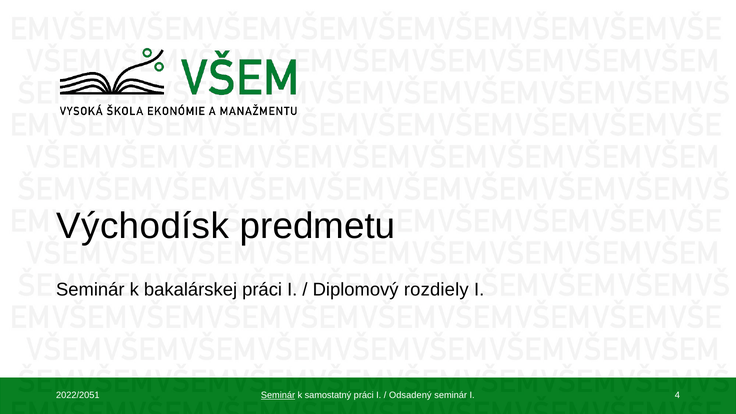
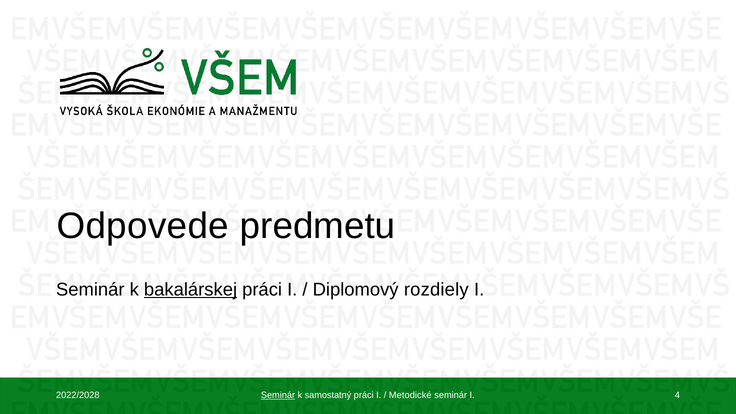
Východísk: Východísk -> Odpovede
bakalárskej underline: none -> present
2022/2051: 2022/2051 -> 2022/2028
Odsadený: Odsadený -> Metodické
